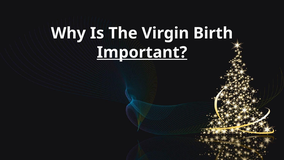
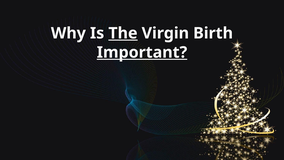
The underline: none -> present
